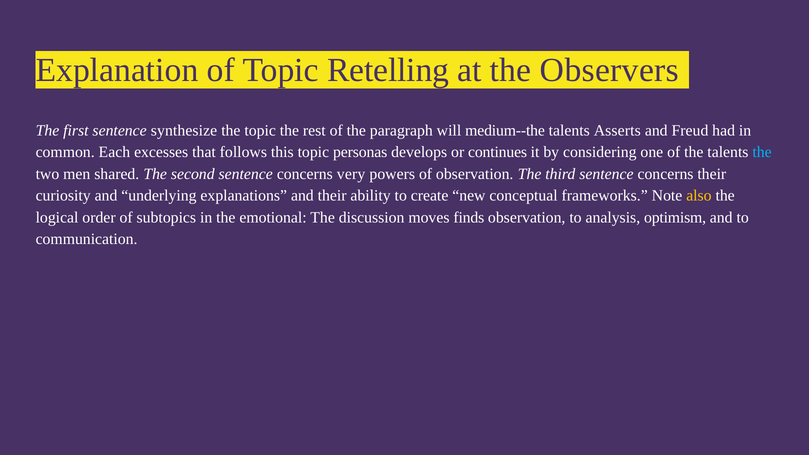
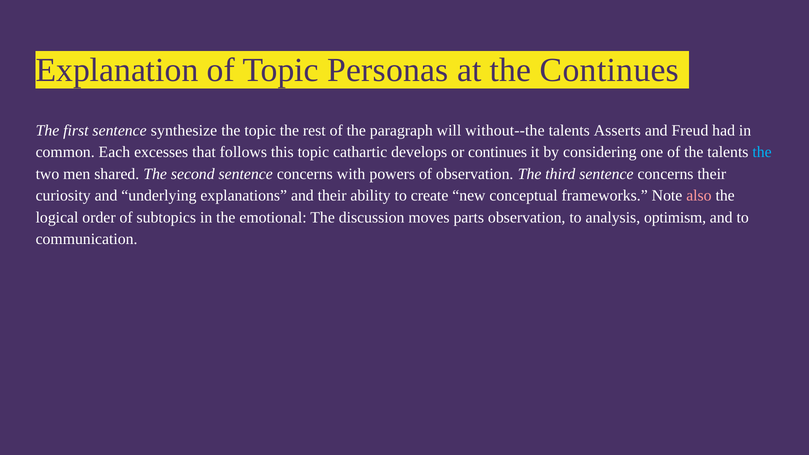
Retelling: Retelling -> Personas
the Observers: Observers -> Continues
medium--the: medium--the -> without--the
personas: personas -> cathartic
very: very -> with
also colour: yellow -> pink
finds: finds -> parts
